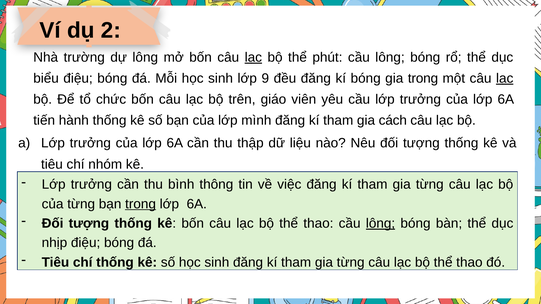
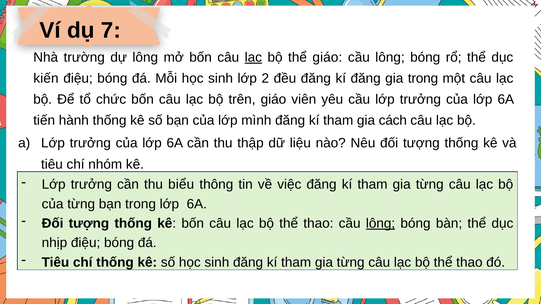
2: 2 -> 7
thể phút: phút -> giáo
biểu: biểu -> kiến
9: 9 -> 2
kí bóng: bóng -> đăng
lạc at (505, 78) underline: present -> none
bình: bình -> biểu
trong at (141, 204) underline: present -> none
